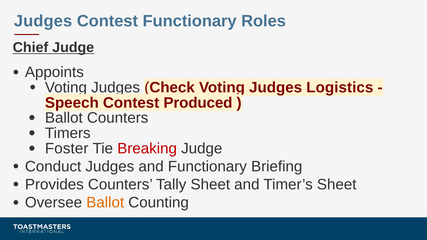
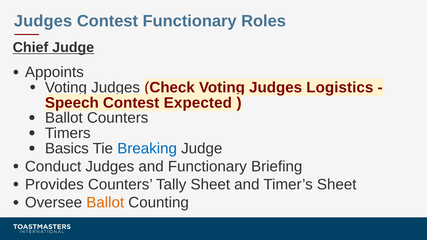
Produced: Produced -> Expected
Foster: Foster -> Basics
Breaking colour: red -> blue
